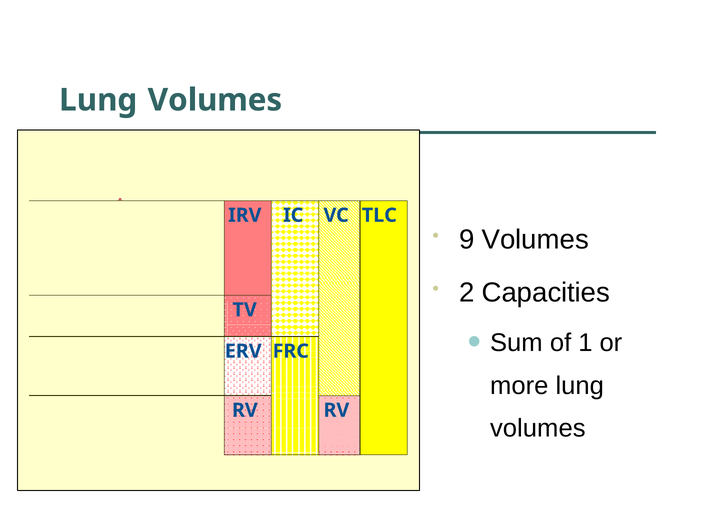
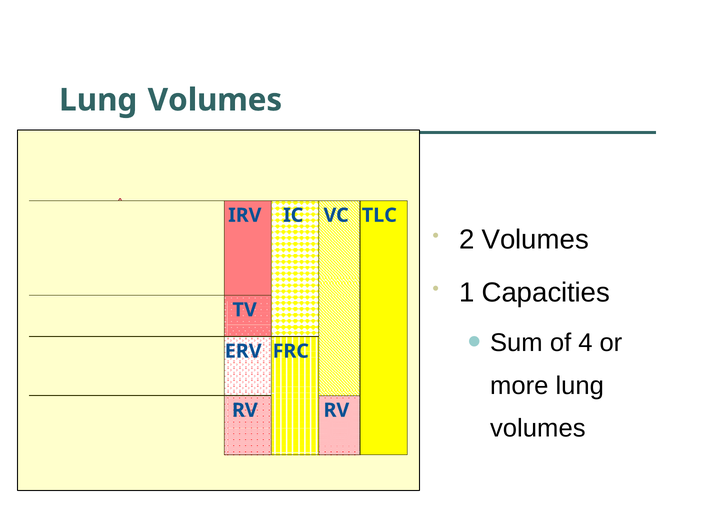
9: 9 -> 2
2: 2 -> 1
1: 1 -> 4
